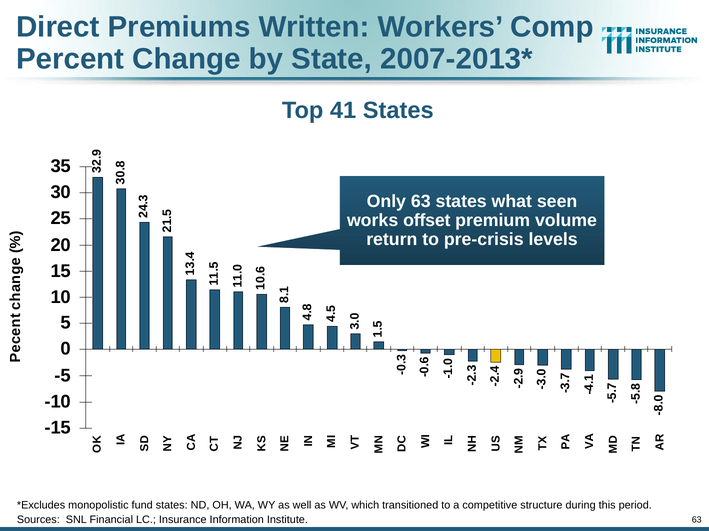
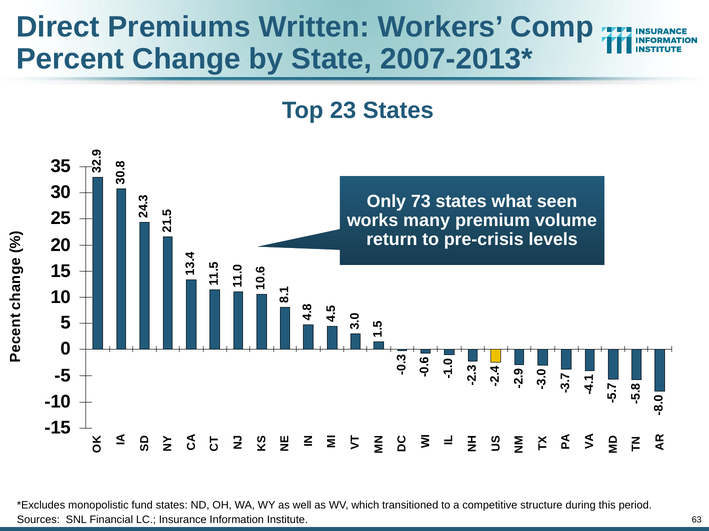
41: 41 -> 23
Only 63: 63 -> 73
offset: offset -> many
